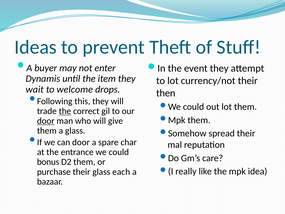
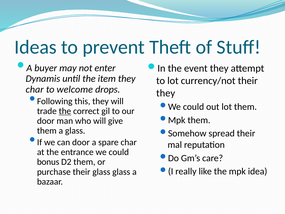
wait at (35, 89): wait -> char
then at (166, 93): then -> they
door at (46, 121) underline: present -> none
glass each: each -> glass
